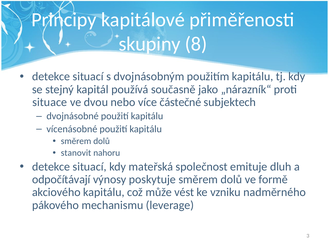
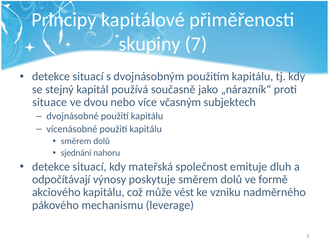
8: 8 -> 7
částečné: částečné -> včasným
stanovit: stanovit -> sjednání
